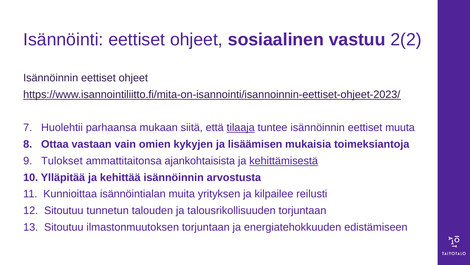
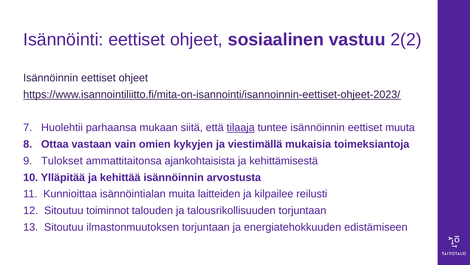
lisäämisen: lisäämisen -> viestimällä
kehittämisestä underline: present -> none
yrityksen: yrityksen -> laitteiden
tunnetun: tunnetun -> toiminnot
